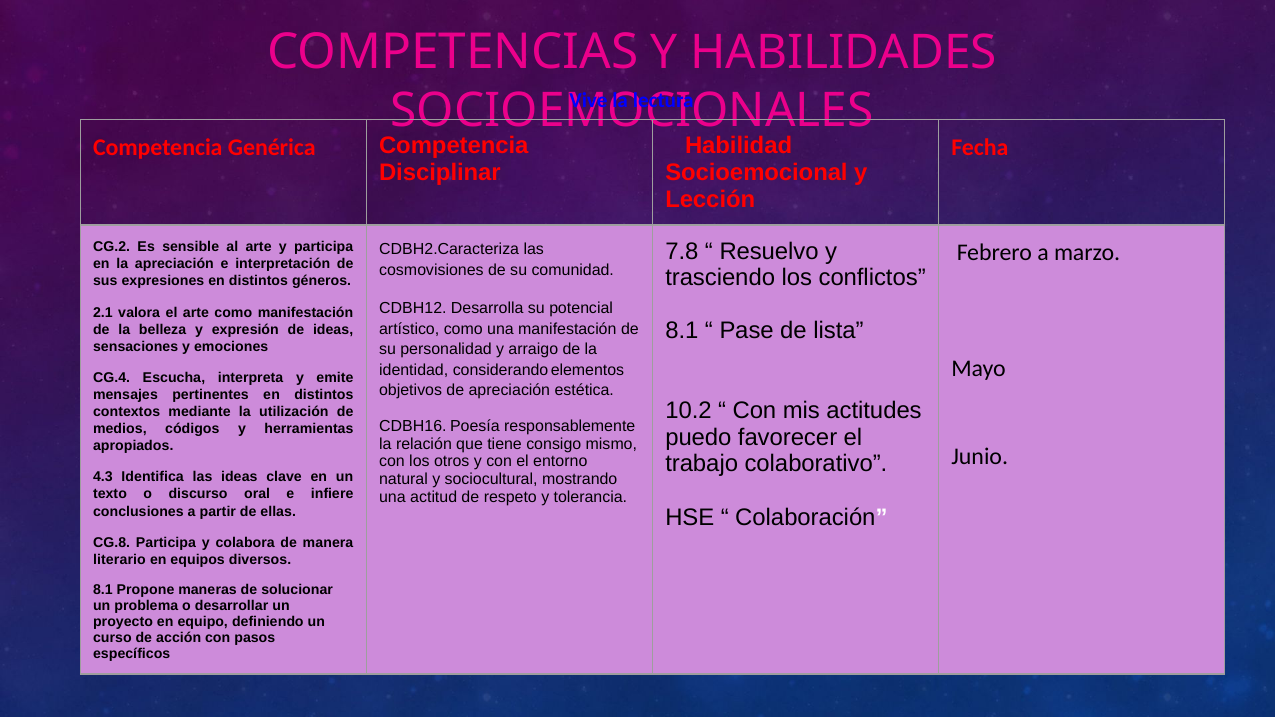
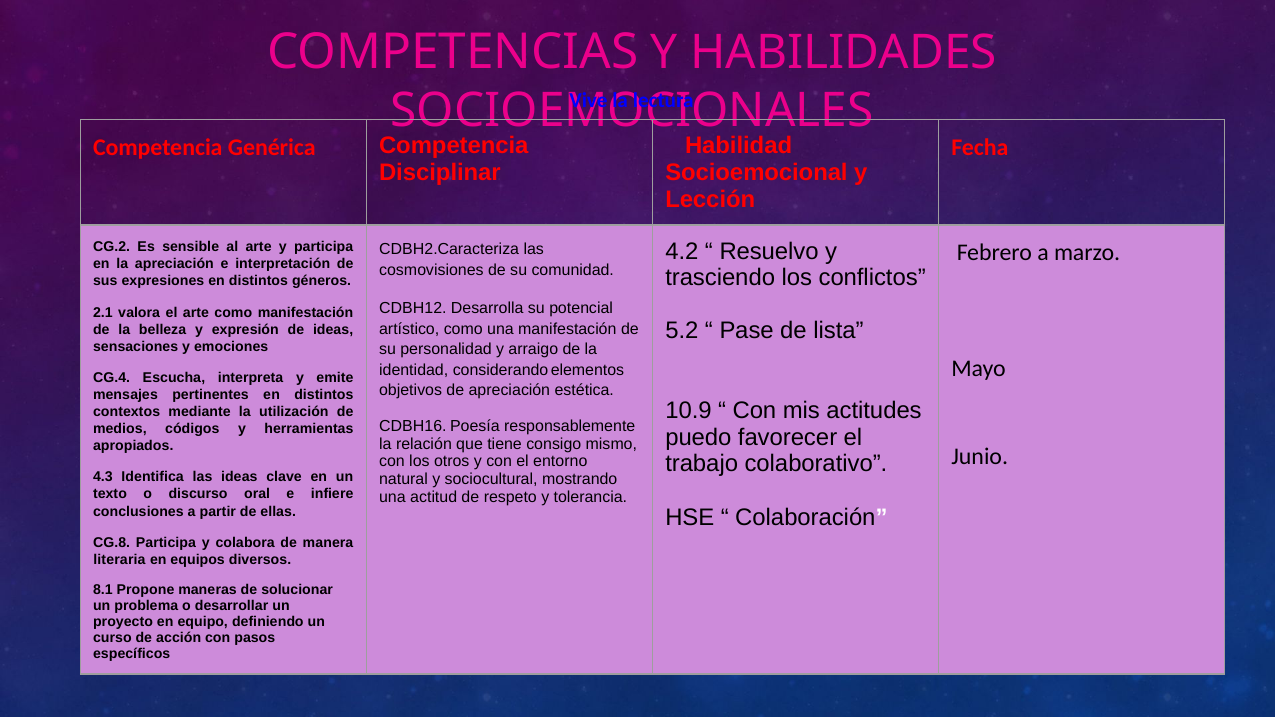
7.8: 7.8 -> 4.2
8.1 at (682, 331): 8.1 -> 5.2
10.2: 10.2 -> 10.9
literario: literario -> literaria
